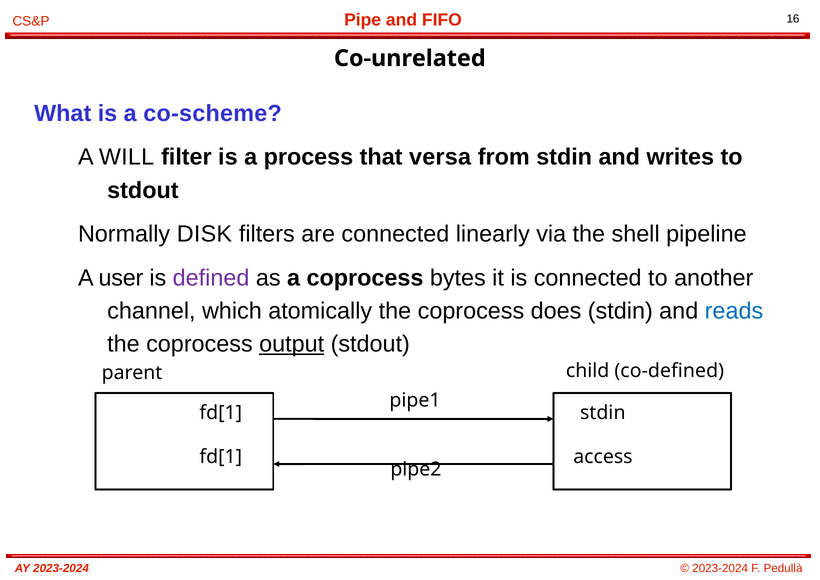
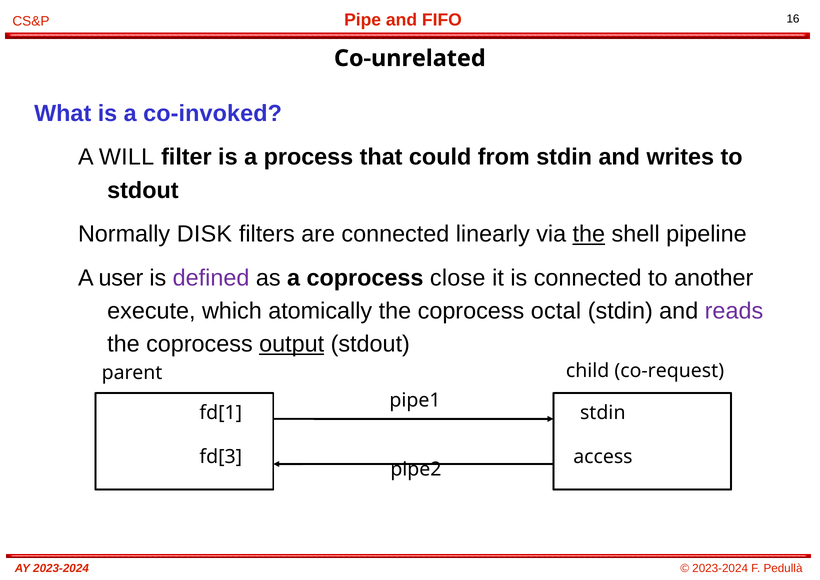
co-scheme: co-scheme -> co-invoked
versa: versa -> could
the at (589, 234) underline: none -> present
bytes: bytes -> close
channel: channel -> execute
does: does -> octal
reads colour: blue -> purple
co-defined: co-defined -> co-request
fd[1 at (221, 456): fd[1 -> fd[3
